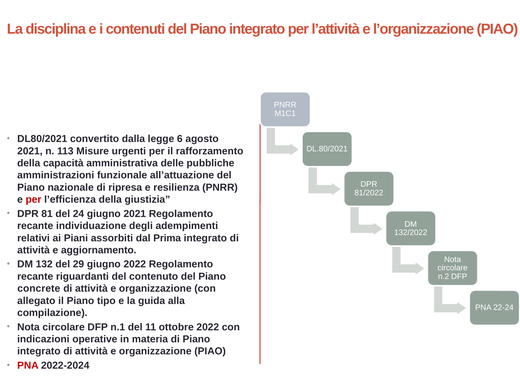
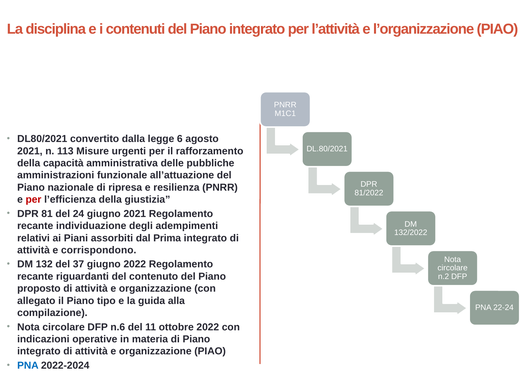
aggiornamento: aggiornamento -> corrispondono
29: 29 -> 37
concrete: concrete -> proposto
n.1: n.1 -> n.6
PNA at (28, 365) colour: red -> blue
